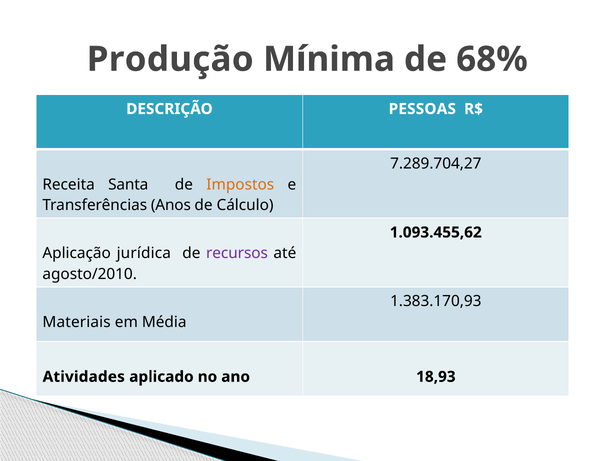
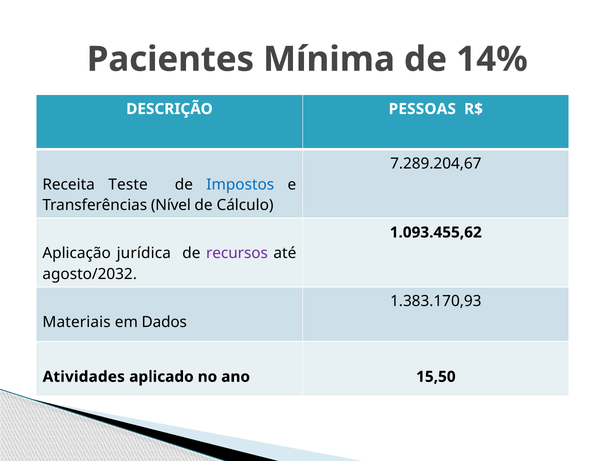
Produção: Produção -> Pacientes
68%: 68% -> 14%
7.289.704,27: 7.289.704,27 -> 7.289.204,67
Santa: Santa -> Teste
Impostos colour: orange -> blue
Anos: Anos -> Nível
agosto/2010: agosto/2010 -> agosto/2032
Média: Média -> Dados
18,93: 18,93 -> 15,50
